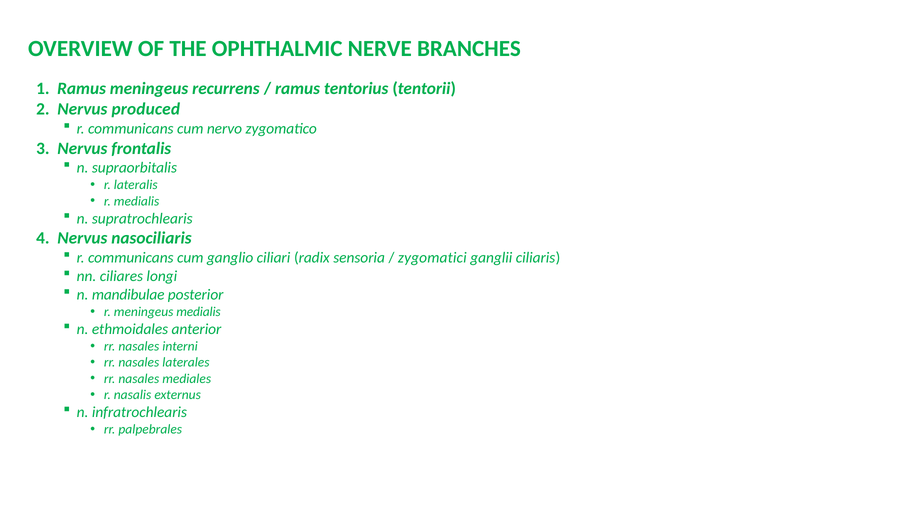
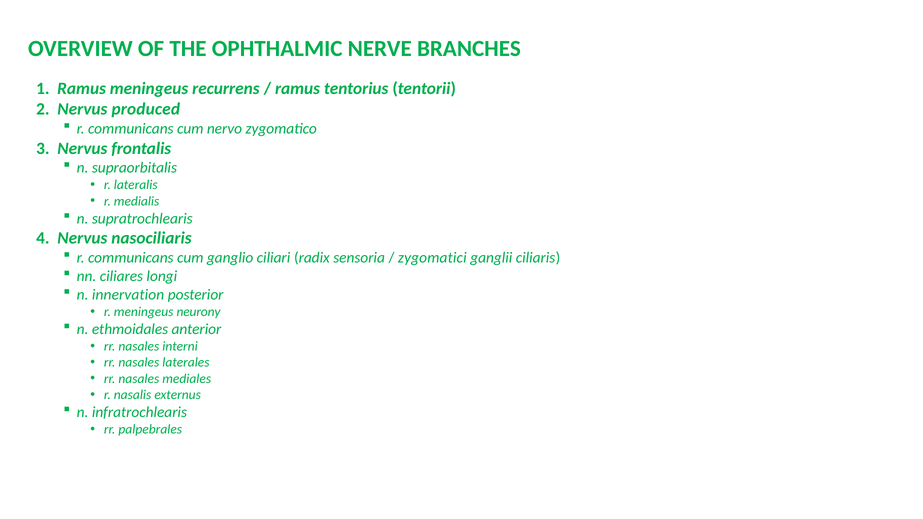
mandibulae: mandibulae -> innervation
meningeus medialis: medialis -> neurony
